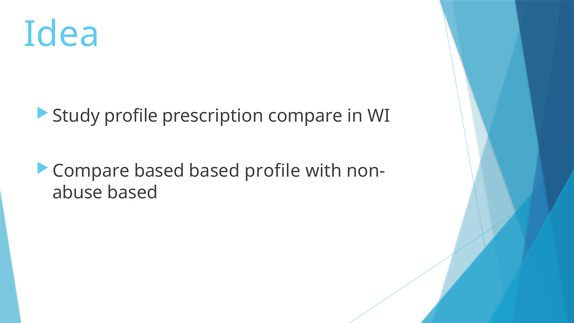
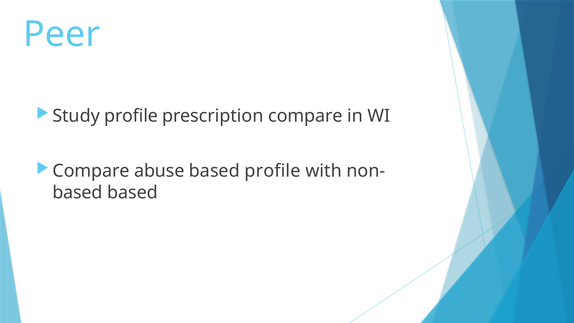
Idea: Idea -> Peer
Compare based: based -> abuse
abuse at (78, 192): abuse -> based
